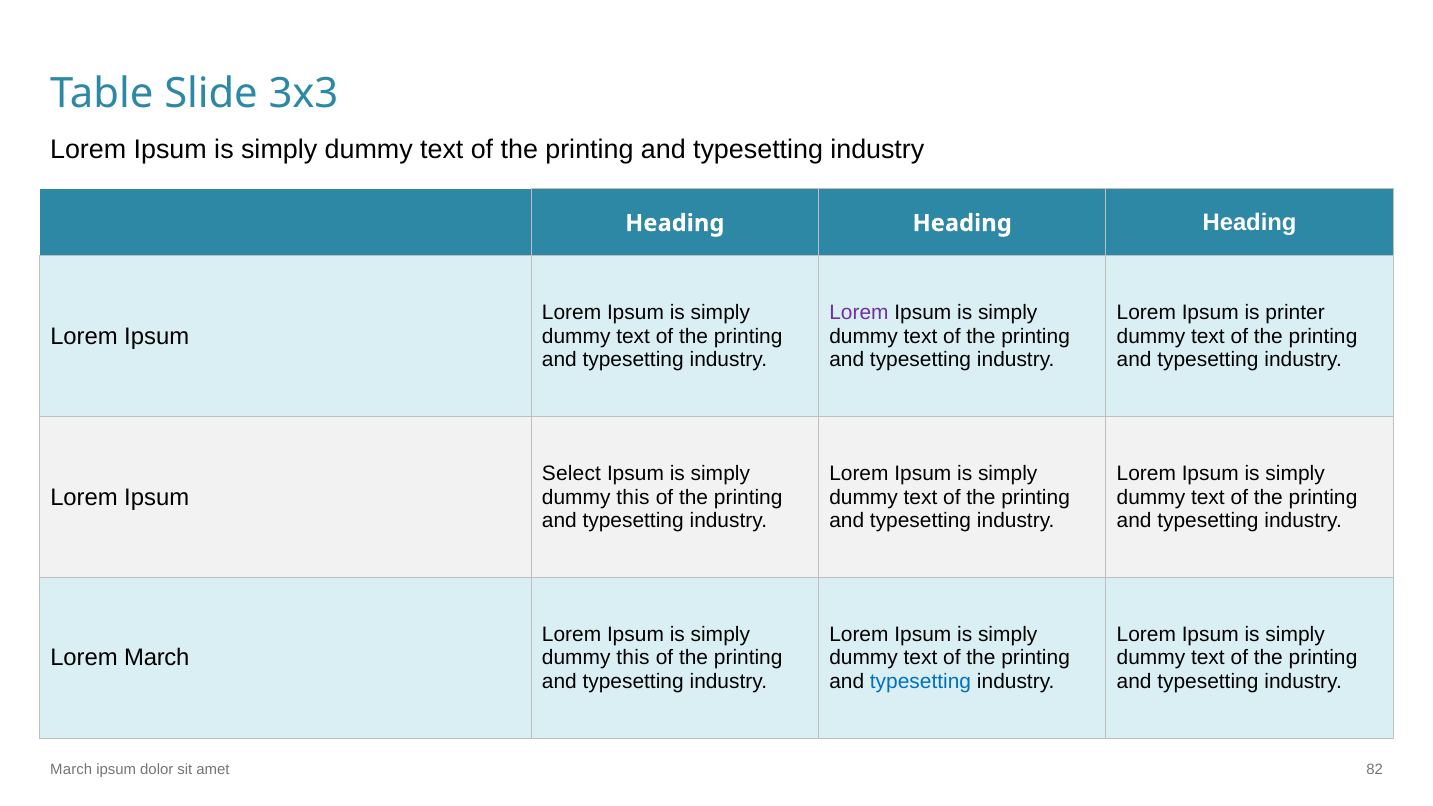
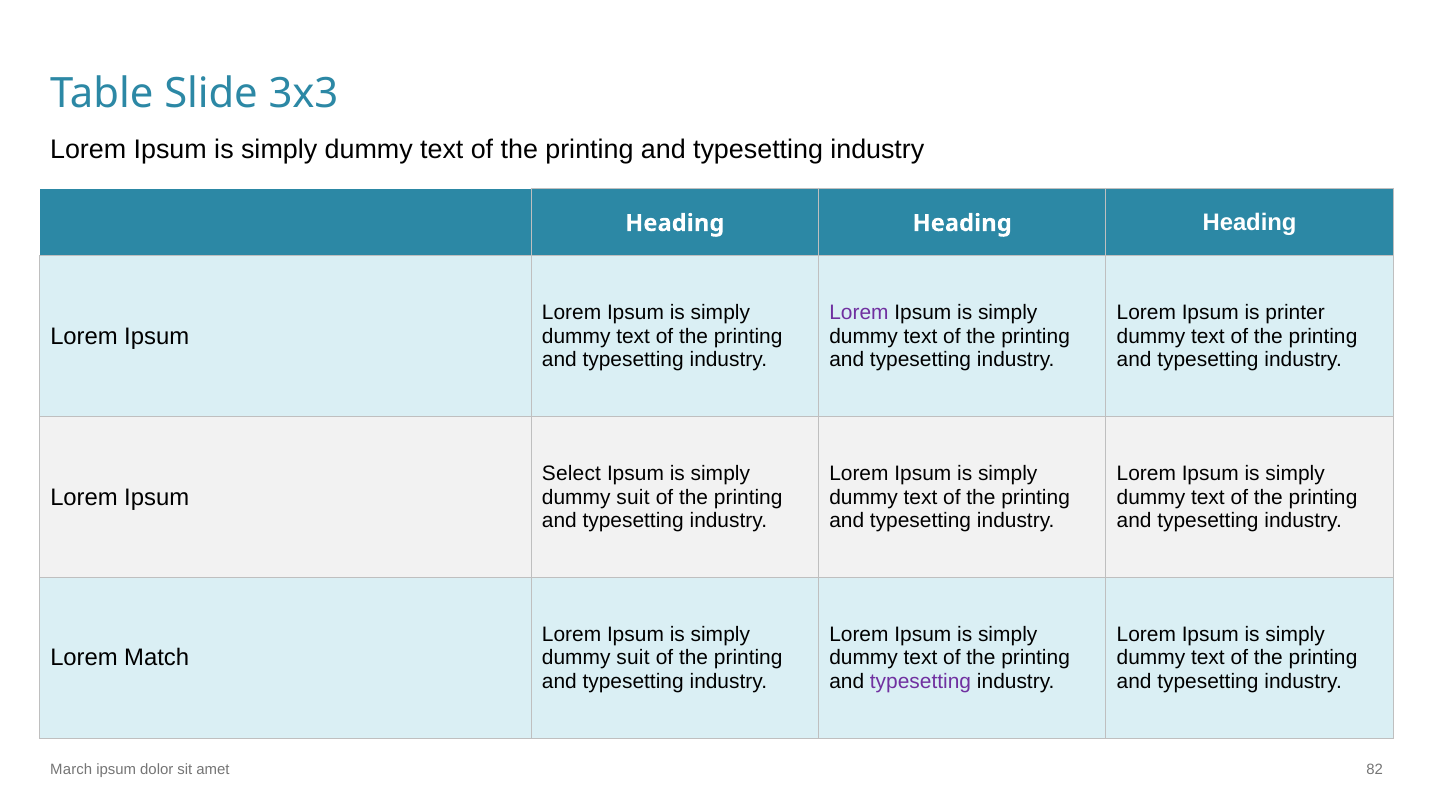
this at (633, 497): this -> suit
Lorem March: March -> Match
this at (633, 658): this -> suit
typesetting at (920, 682) colour: blue -> purple
